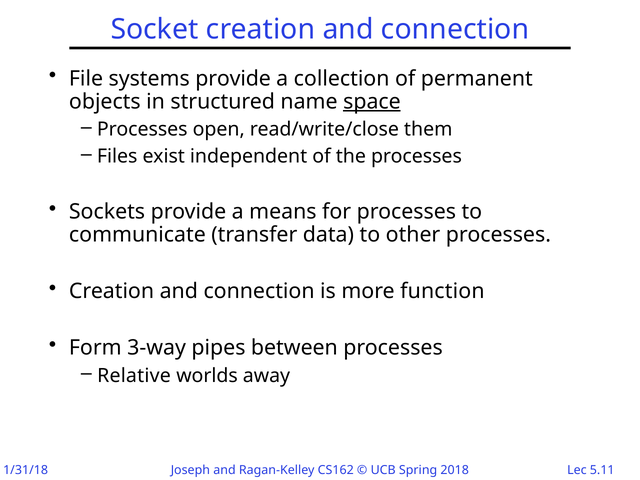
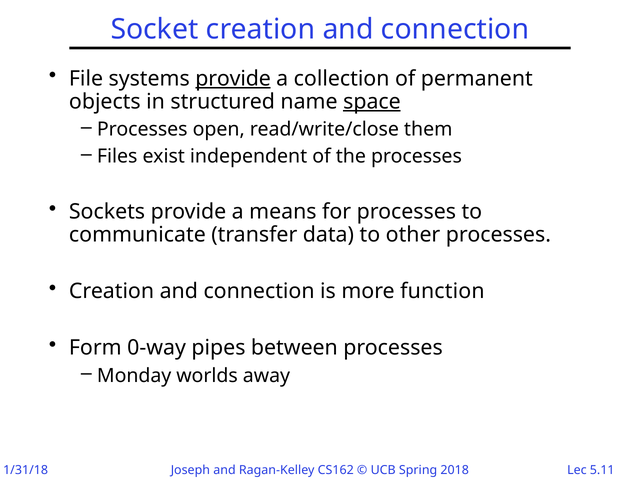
provide at (233, 79) underline: none -> present
3-way: 3-way -> 0-way
Relative: Relative -> Monday
